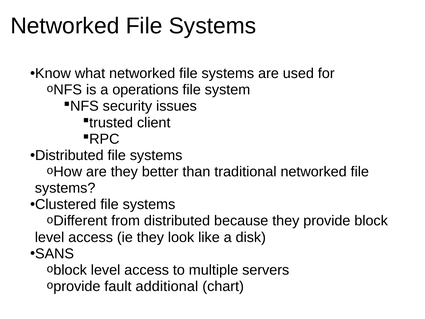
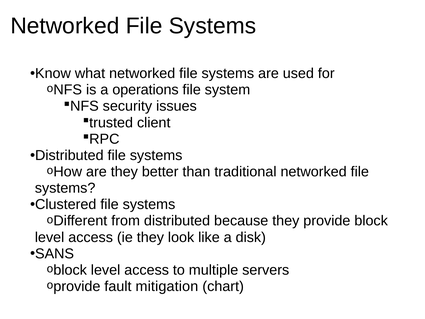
additional: additional -> mitigation
